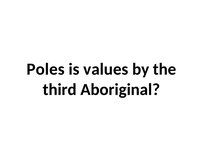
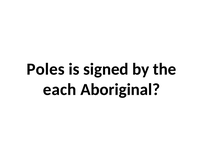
values: values -> signed
third: third -> each
